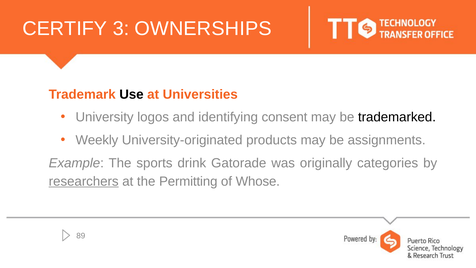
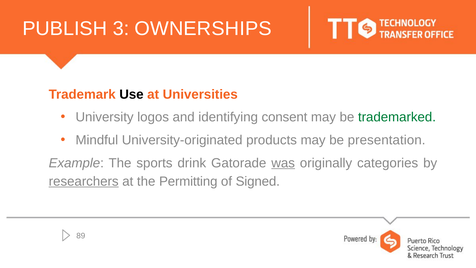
CERTIFY: CERTIFY -> PUBLISH
trademarked colour: black -> green
Weekly: Weekly -> Mindful
assignments: assignments -> presentation
was underline: none -> present
Whose: Whose -> Signed
